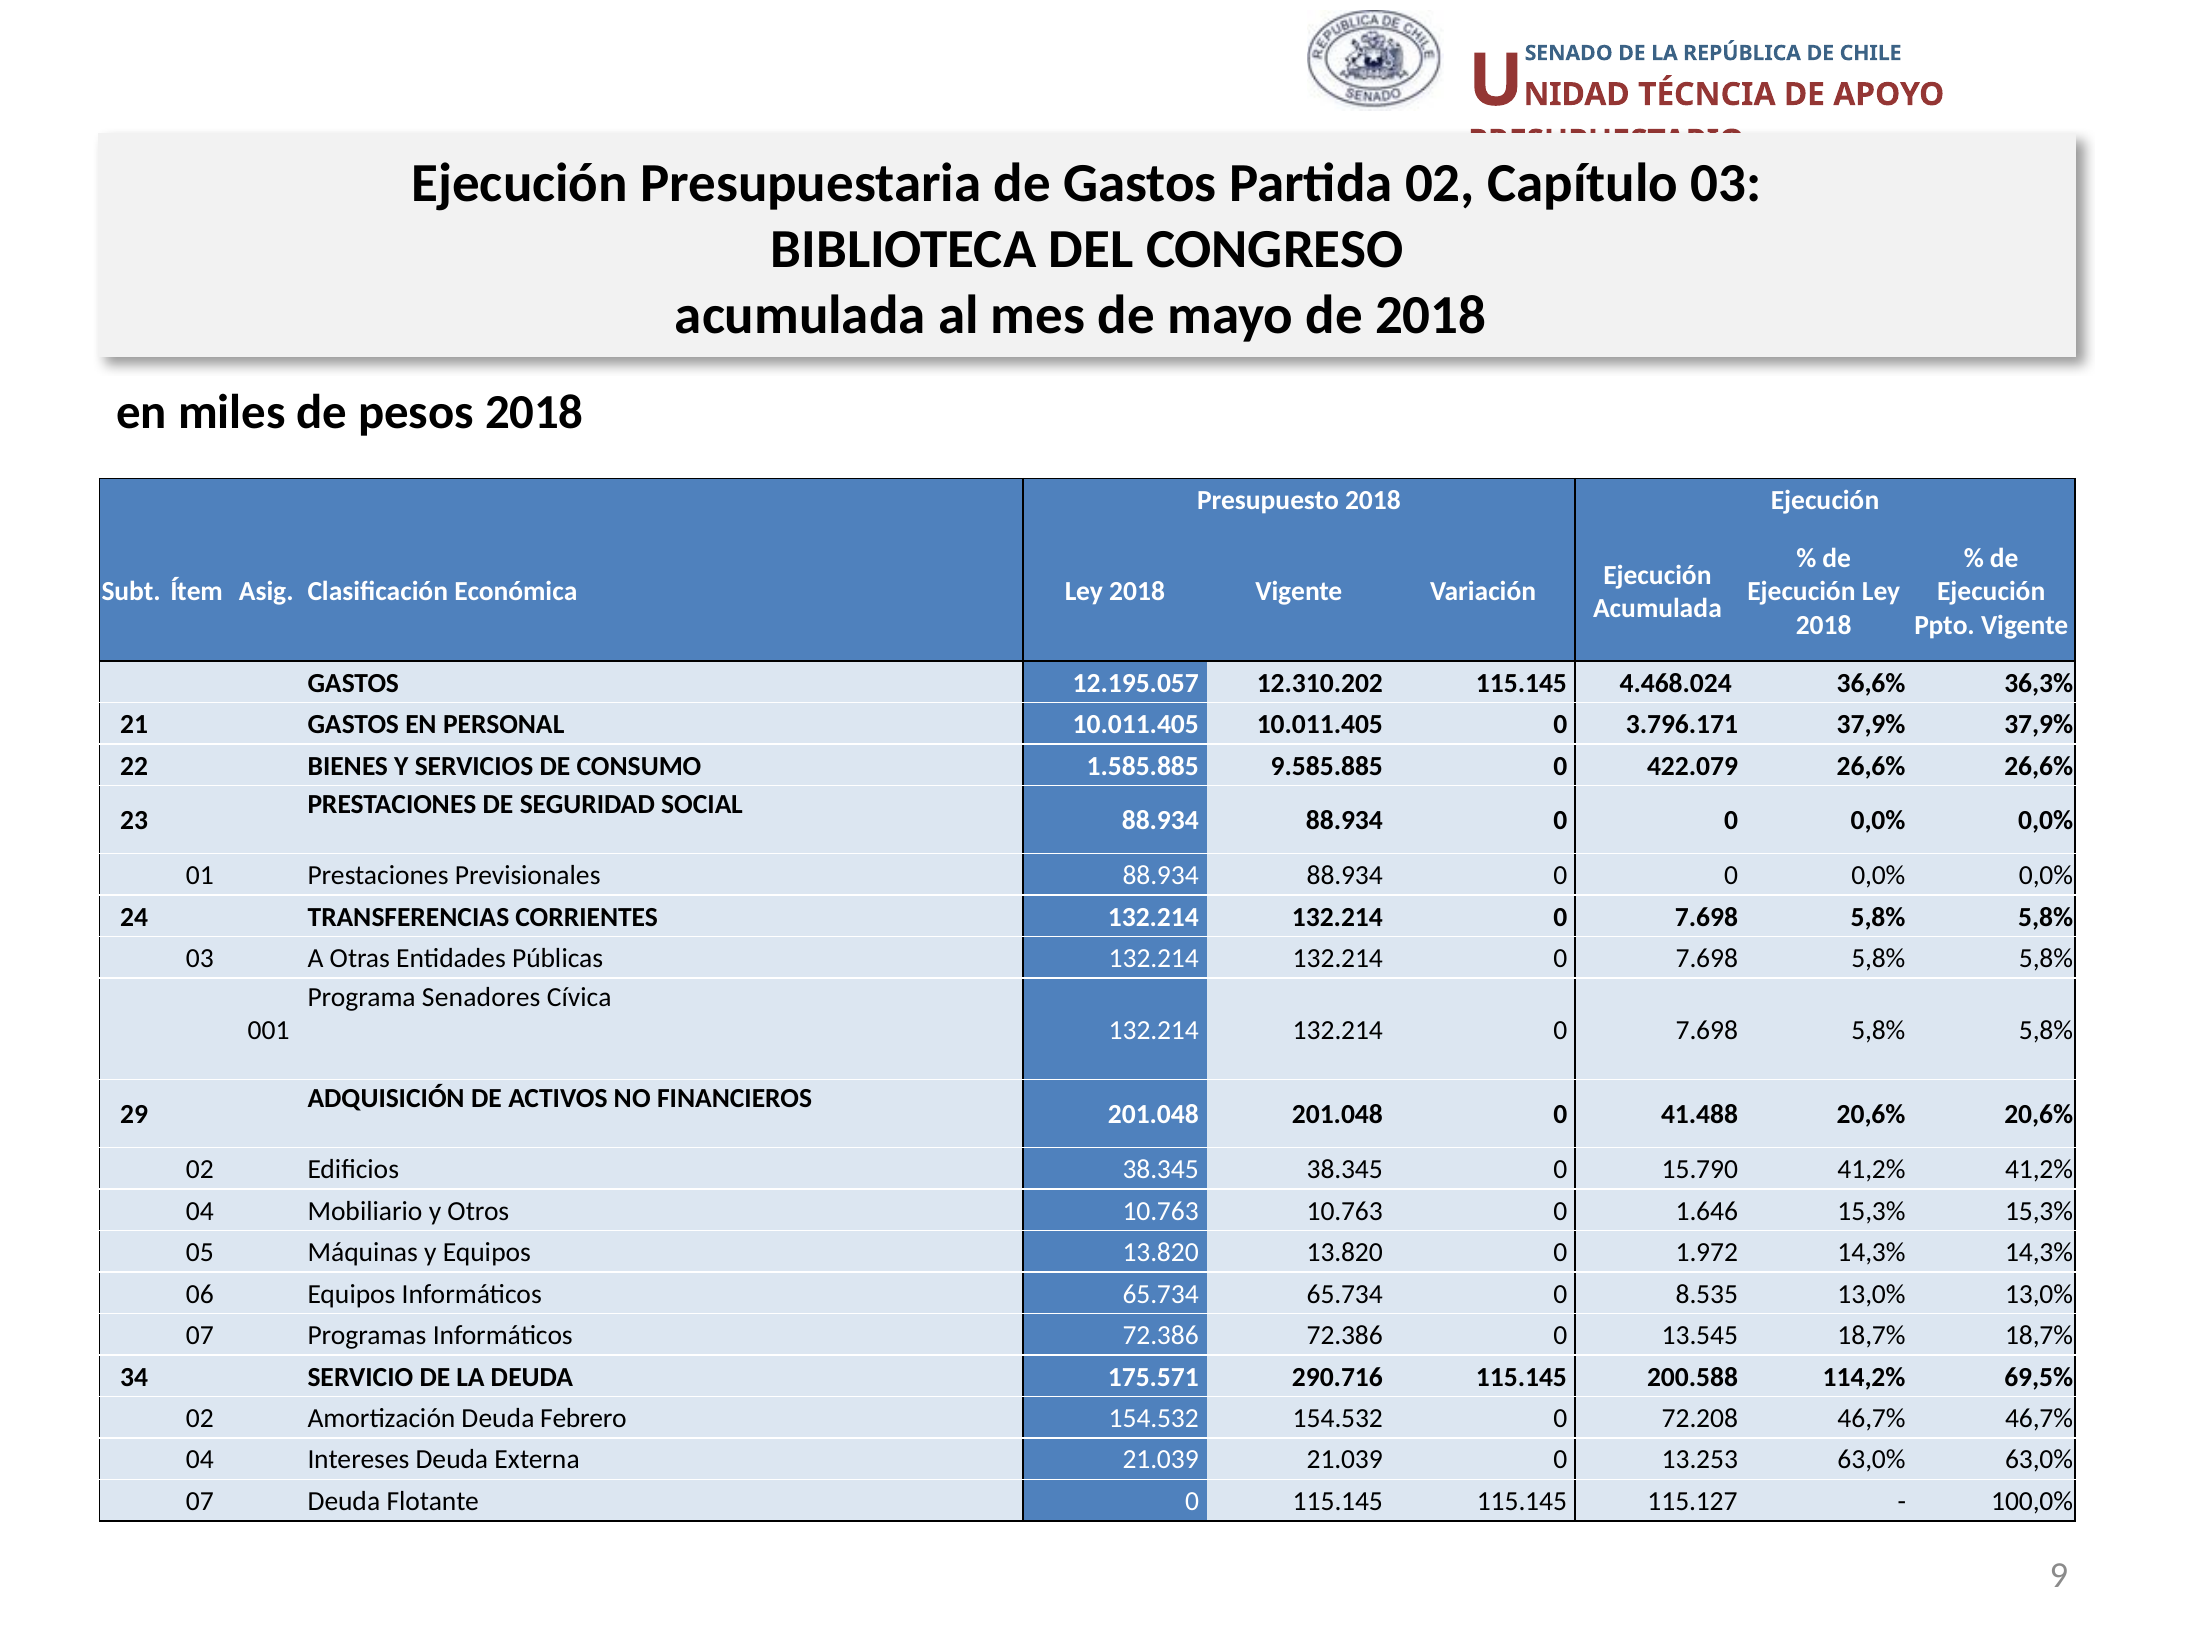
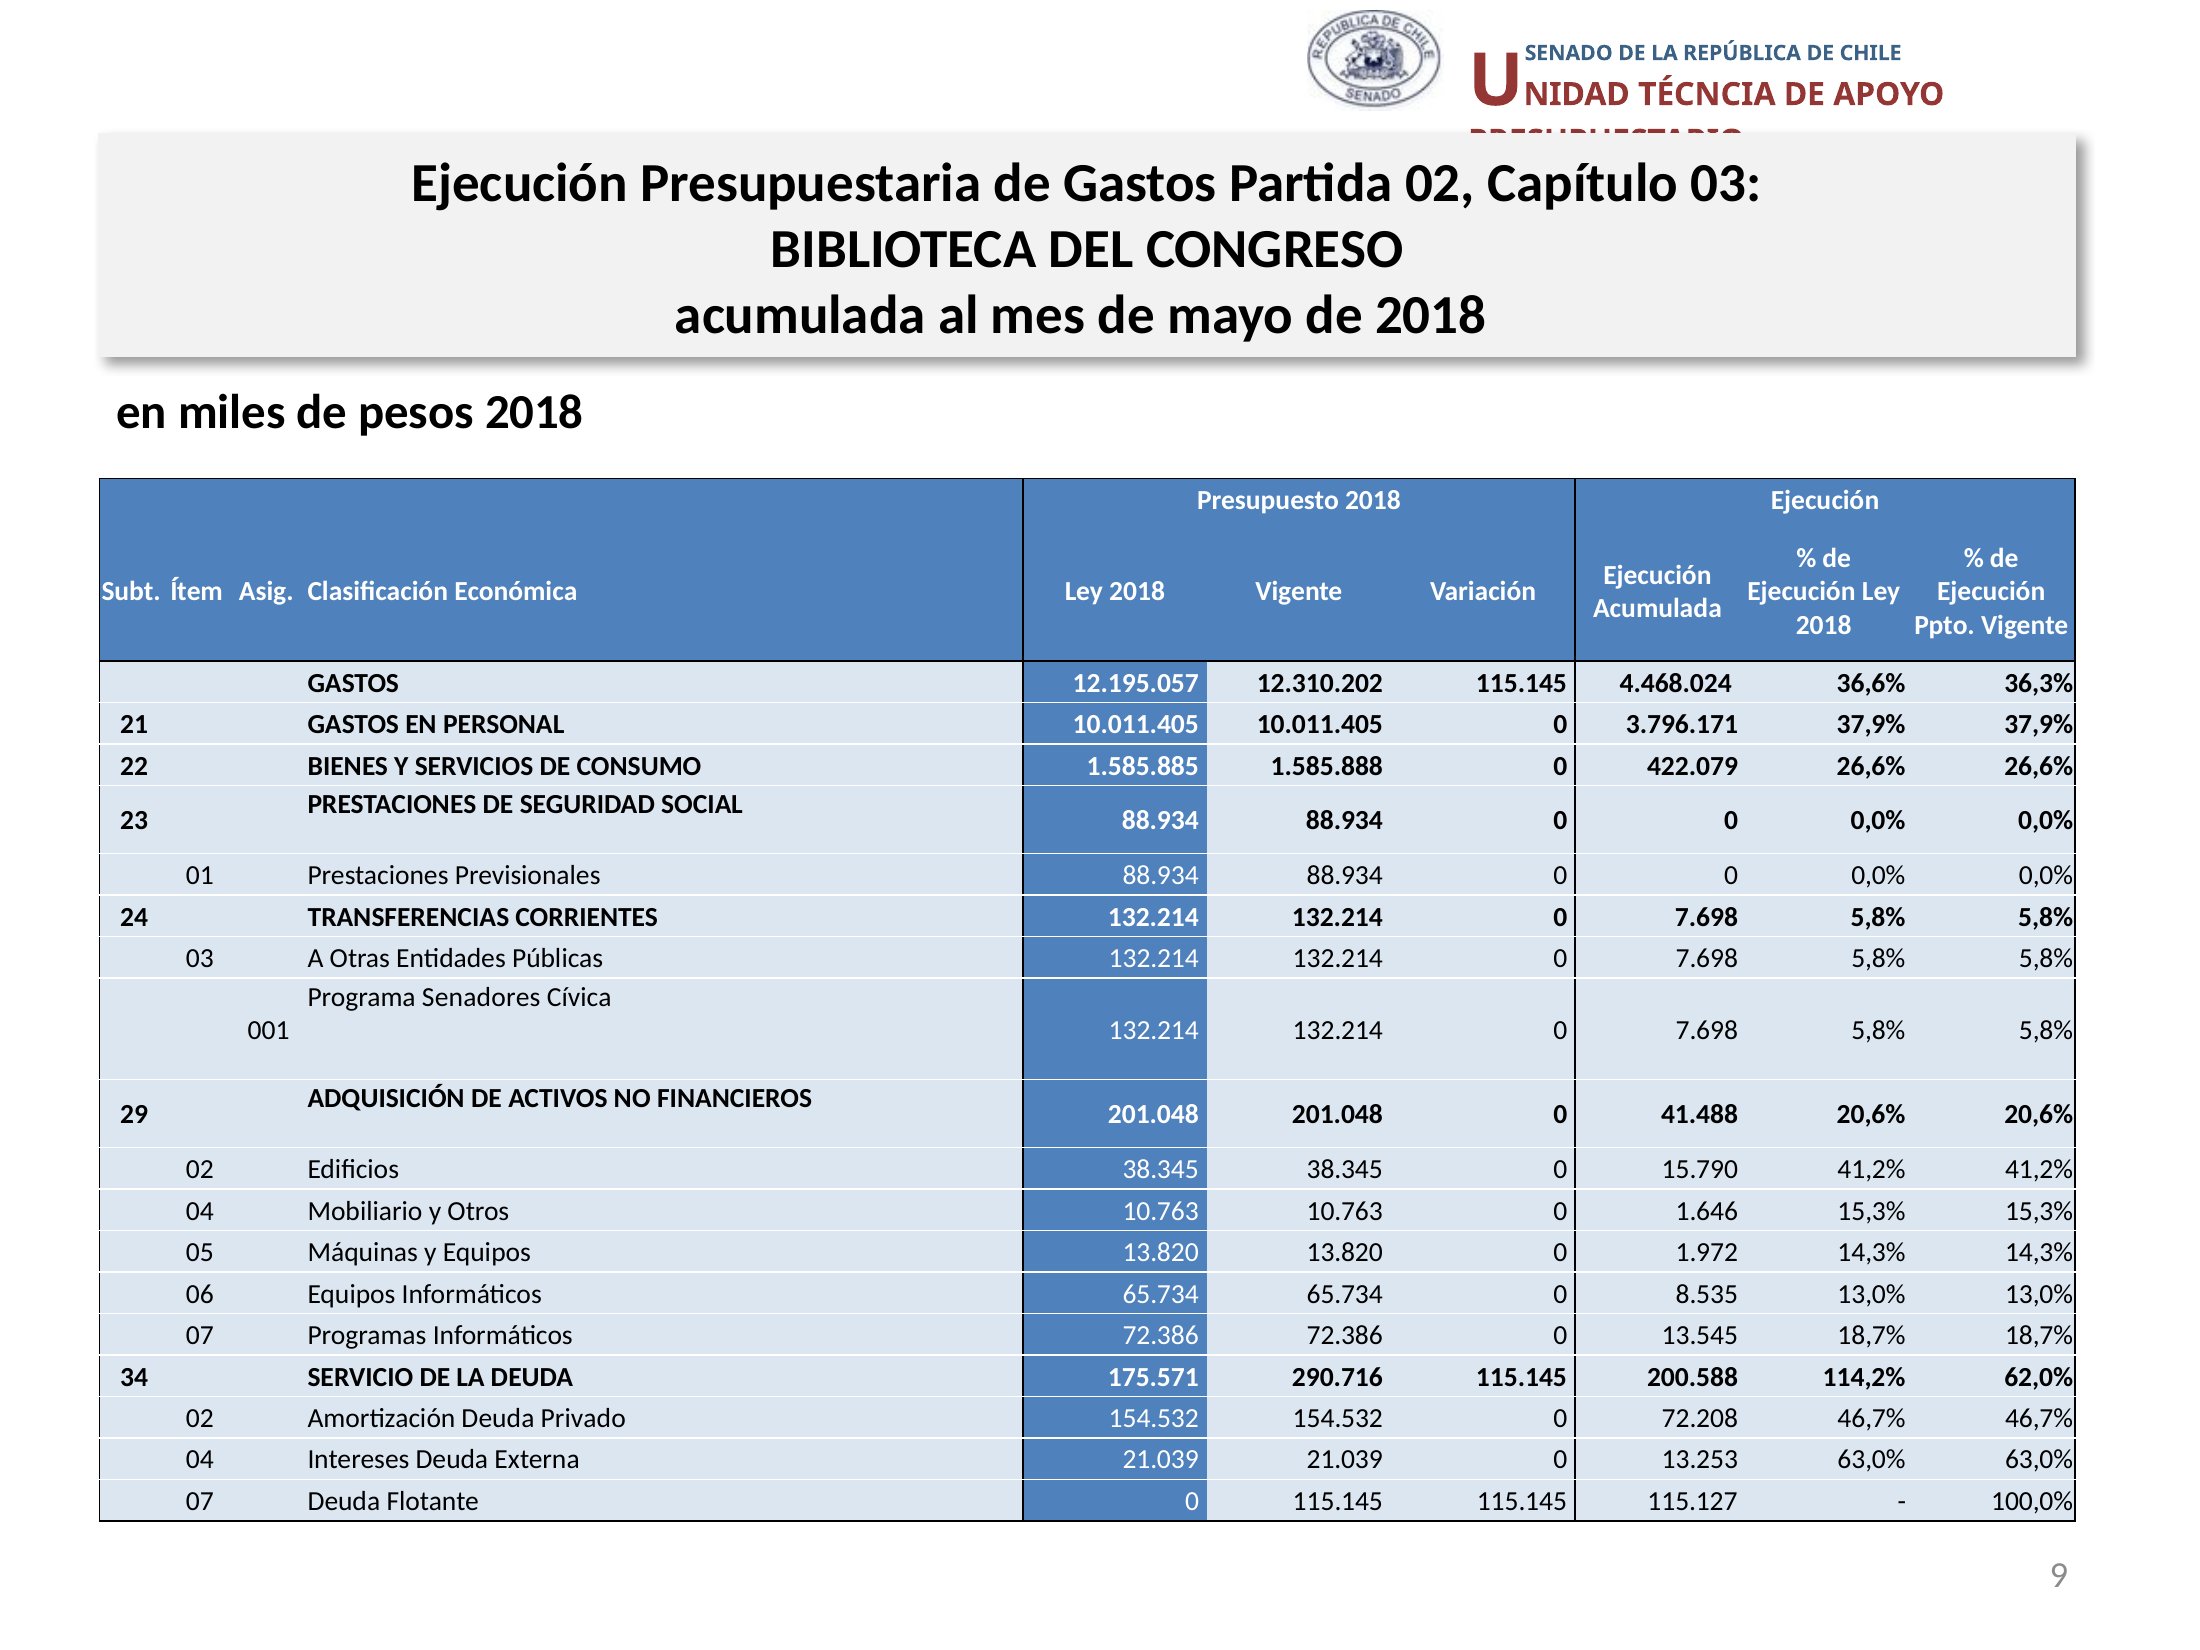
9.585.885: 9.585.885 -> 1.585.888
69,5%: 69,5% -> 62,0%
Febrero: Febrero -> Privado
